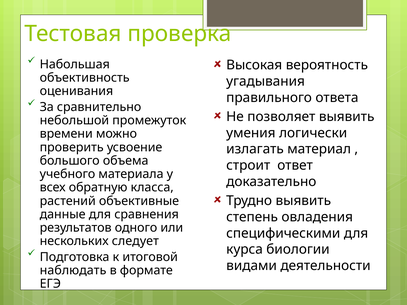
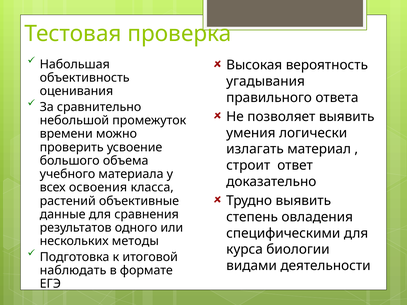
обратную: обратную -> освоения
следует: следует -> методы
